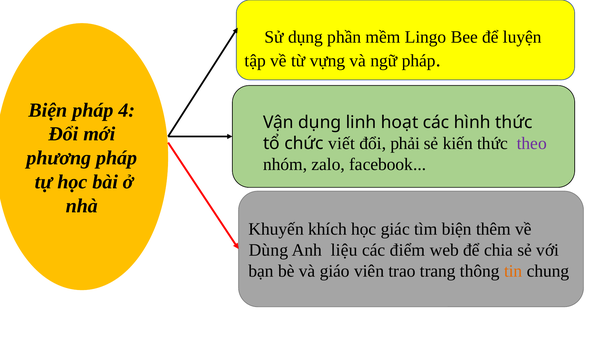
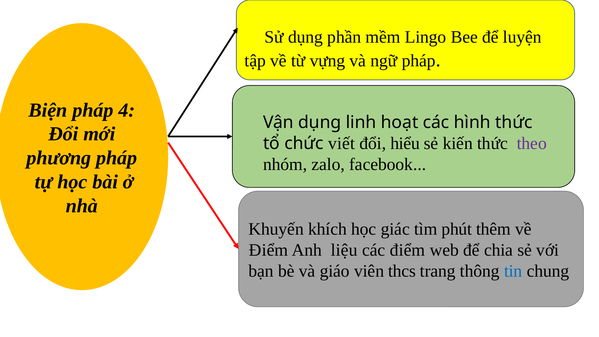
phải: phải -> hiểu
tìm biện: biện -> phút
Dùng at (269, 250): Dùng -> Điểm
trao: trao -> thcs
tin colour: orange -> blue
